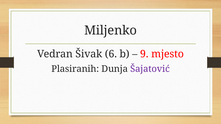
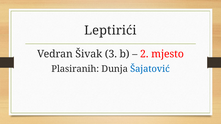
Miljenko: Miljenko -> Leptirići
6: 6 -> 3
9: 9 -> 2
Šajatović colour: purple -> blue
